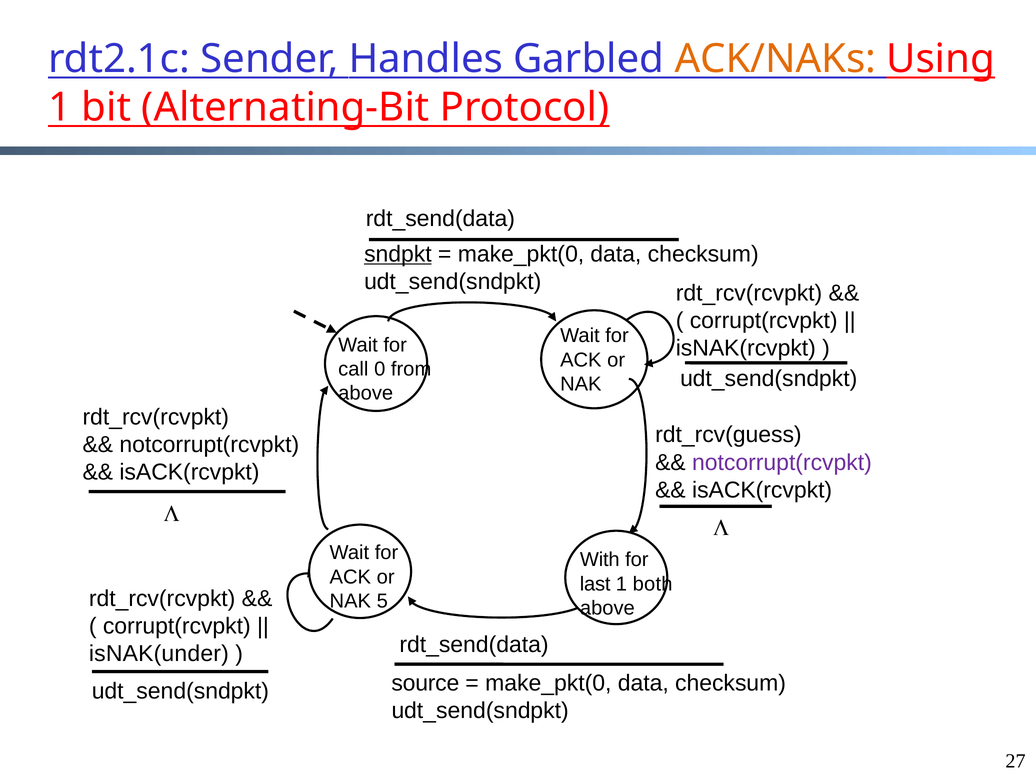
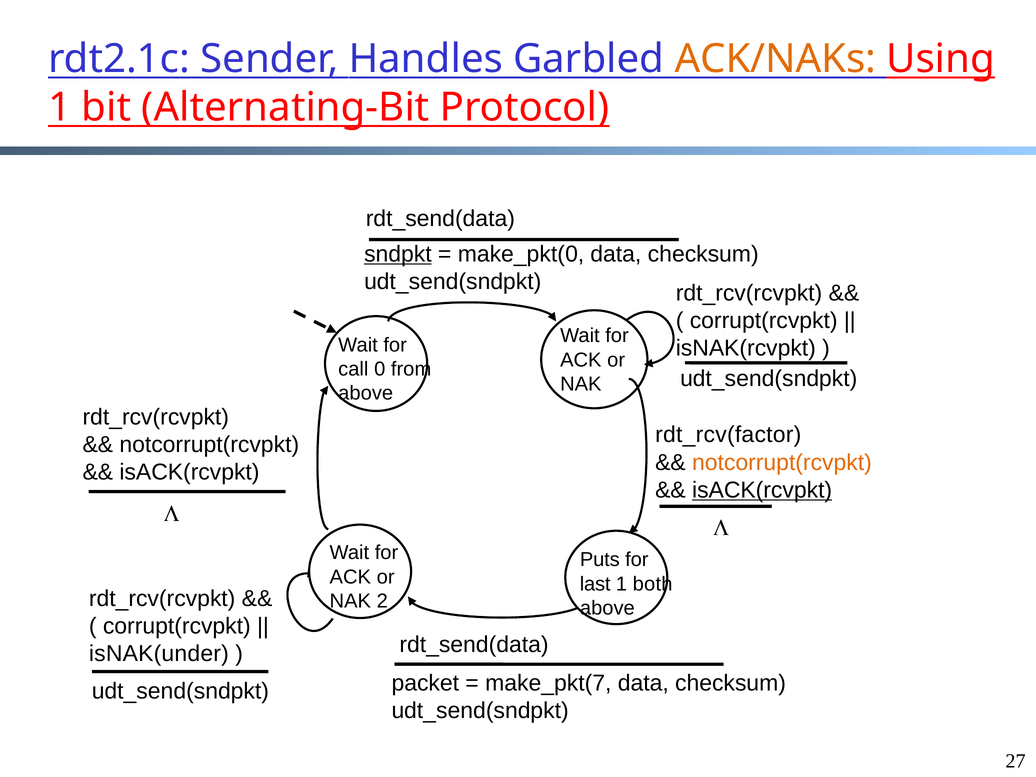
rdt_rcv(guess: rdt_rcv(guess -> rdt_rcv(factor
notcorrupt(rcvpkt at (782, 462) colour: purple -> orange
isACK(rcvpkt at (762, 490) underline: none -> present
With: With -> Puts
5: 5 -> 2
source: source -> packet
make_pkt(0 at (548, 683): make_pkt(0 -> make_pkt(7
